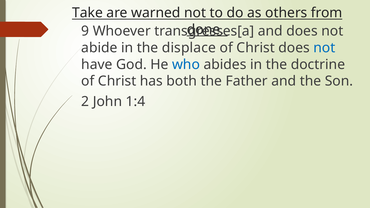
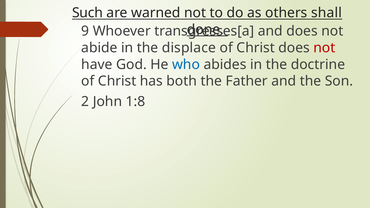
Take: Take -> Such
from: from -> shall
not at (324, 48) colour: blue -> red
1:4: 1:4 -> 1:8
